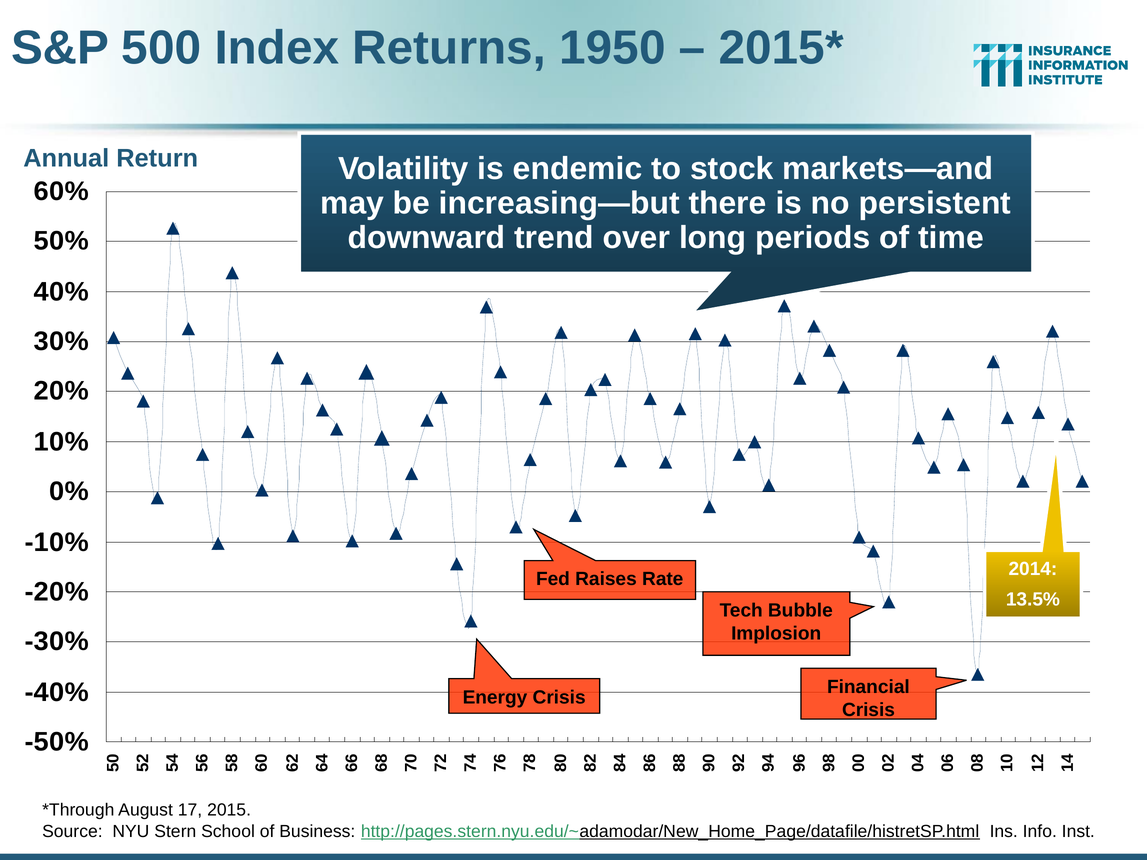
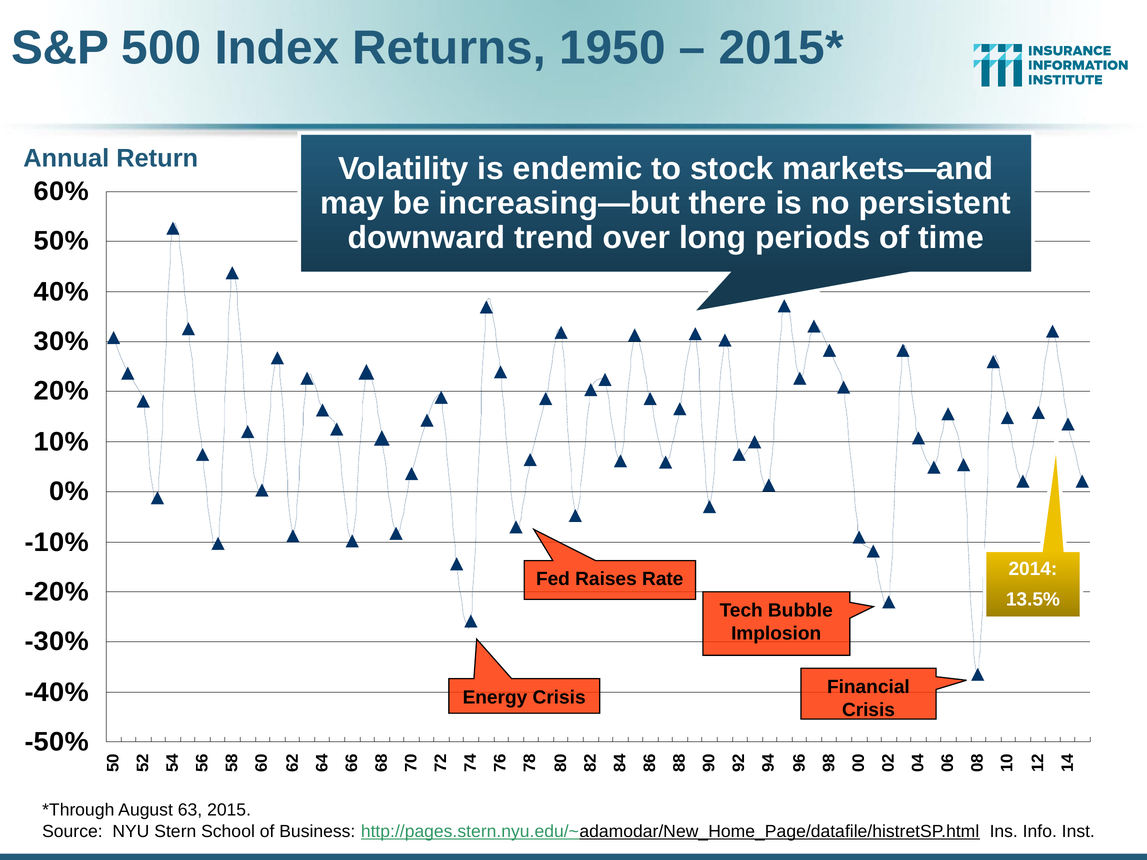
17: 17 -> 63
